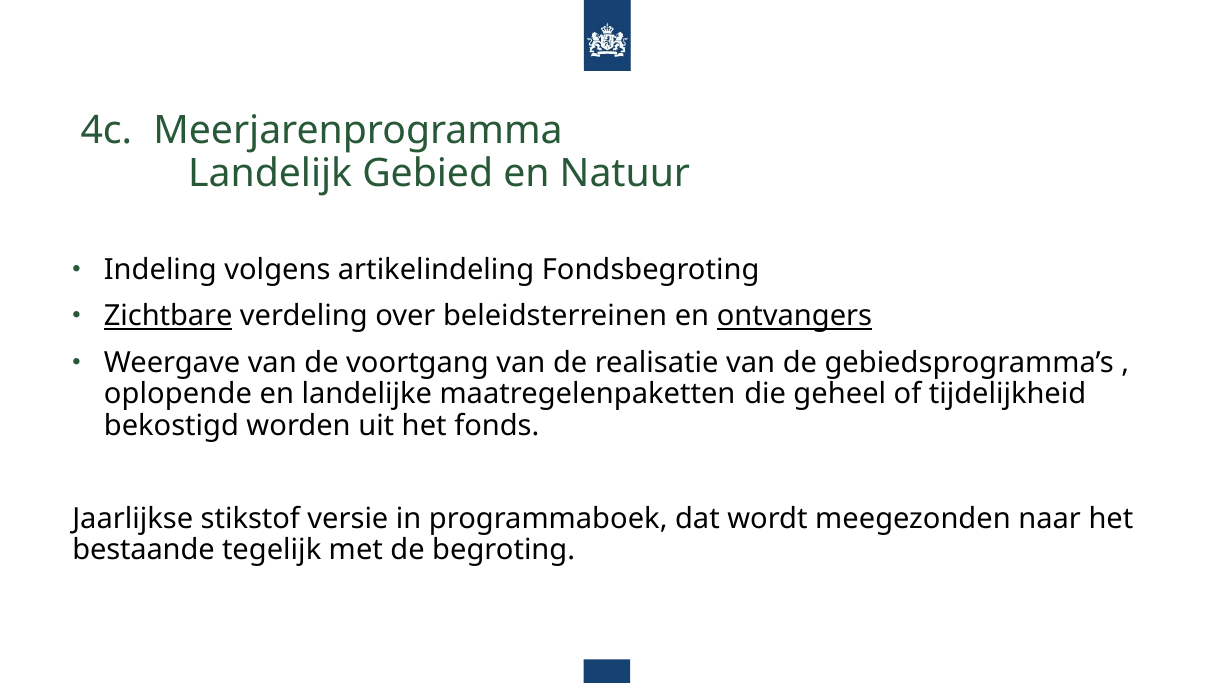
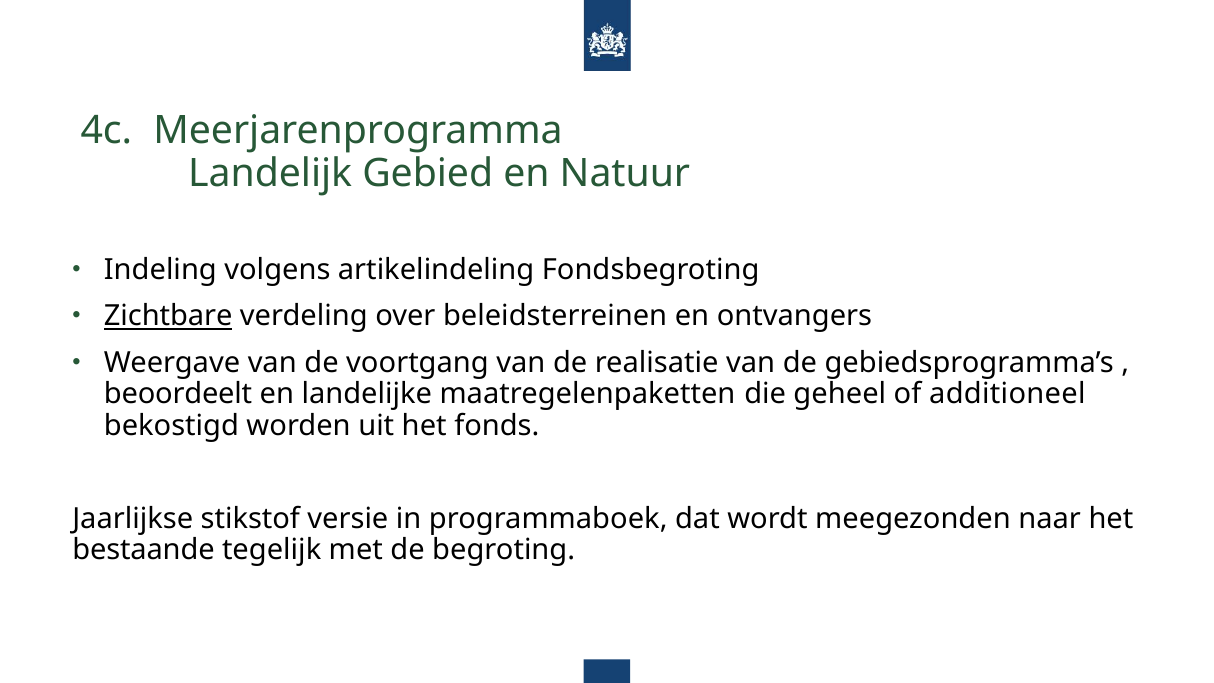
ontvangers underline: present -> none
oplopende: oplopende -> beoordeelt
tijdelijkheid: tijdelijkheid -> additioneel
